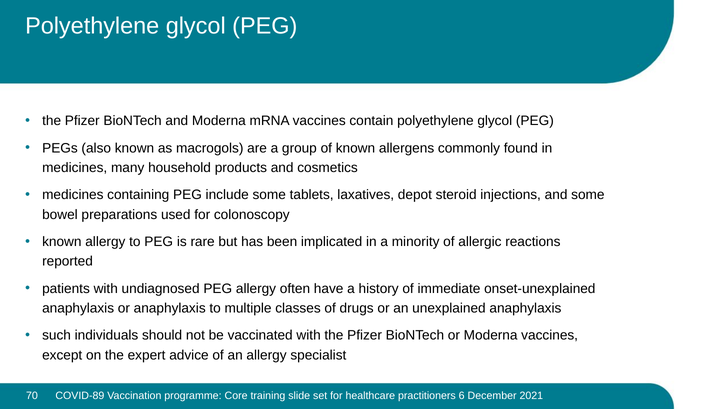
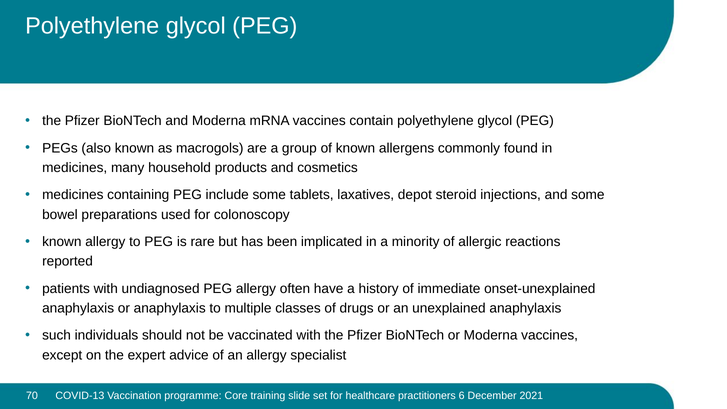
COVID-89: COVID-89 -> COVID-13
